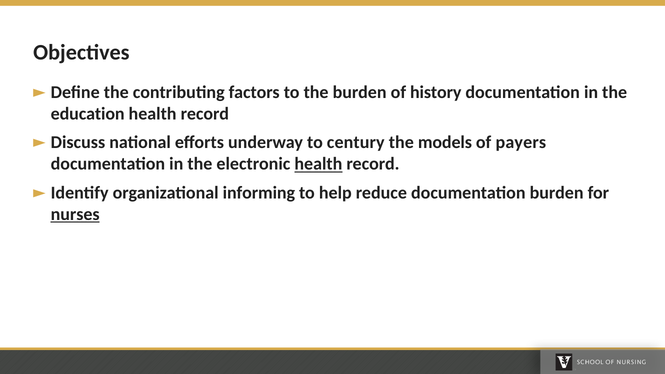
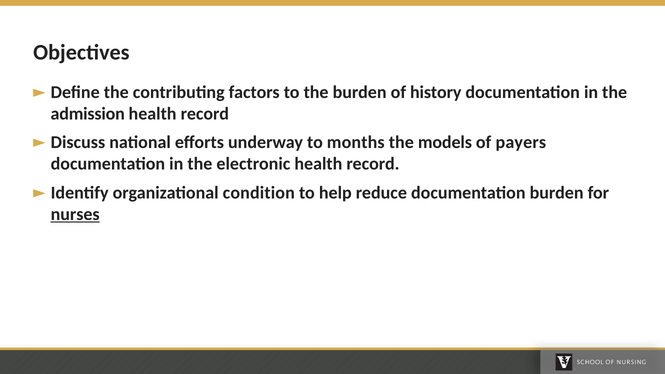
education: education -> admission
century: century -> months
health at (318, 164) underline: present -> none
informing: informing -> condition
